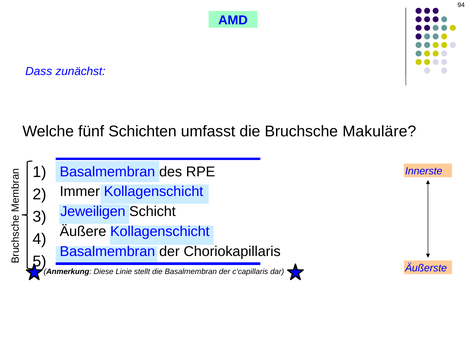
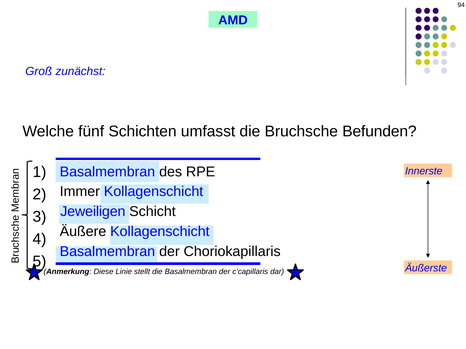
Dass: Dass -> Groß
Makuläre: Makuläre -> Befunden
